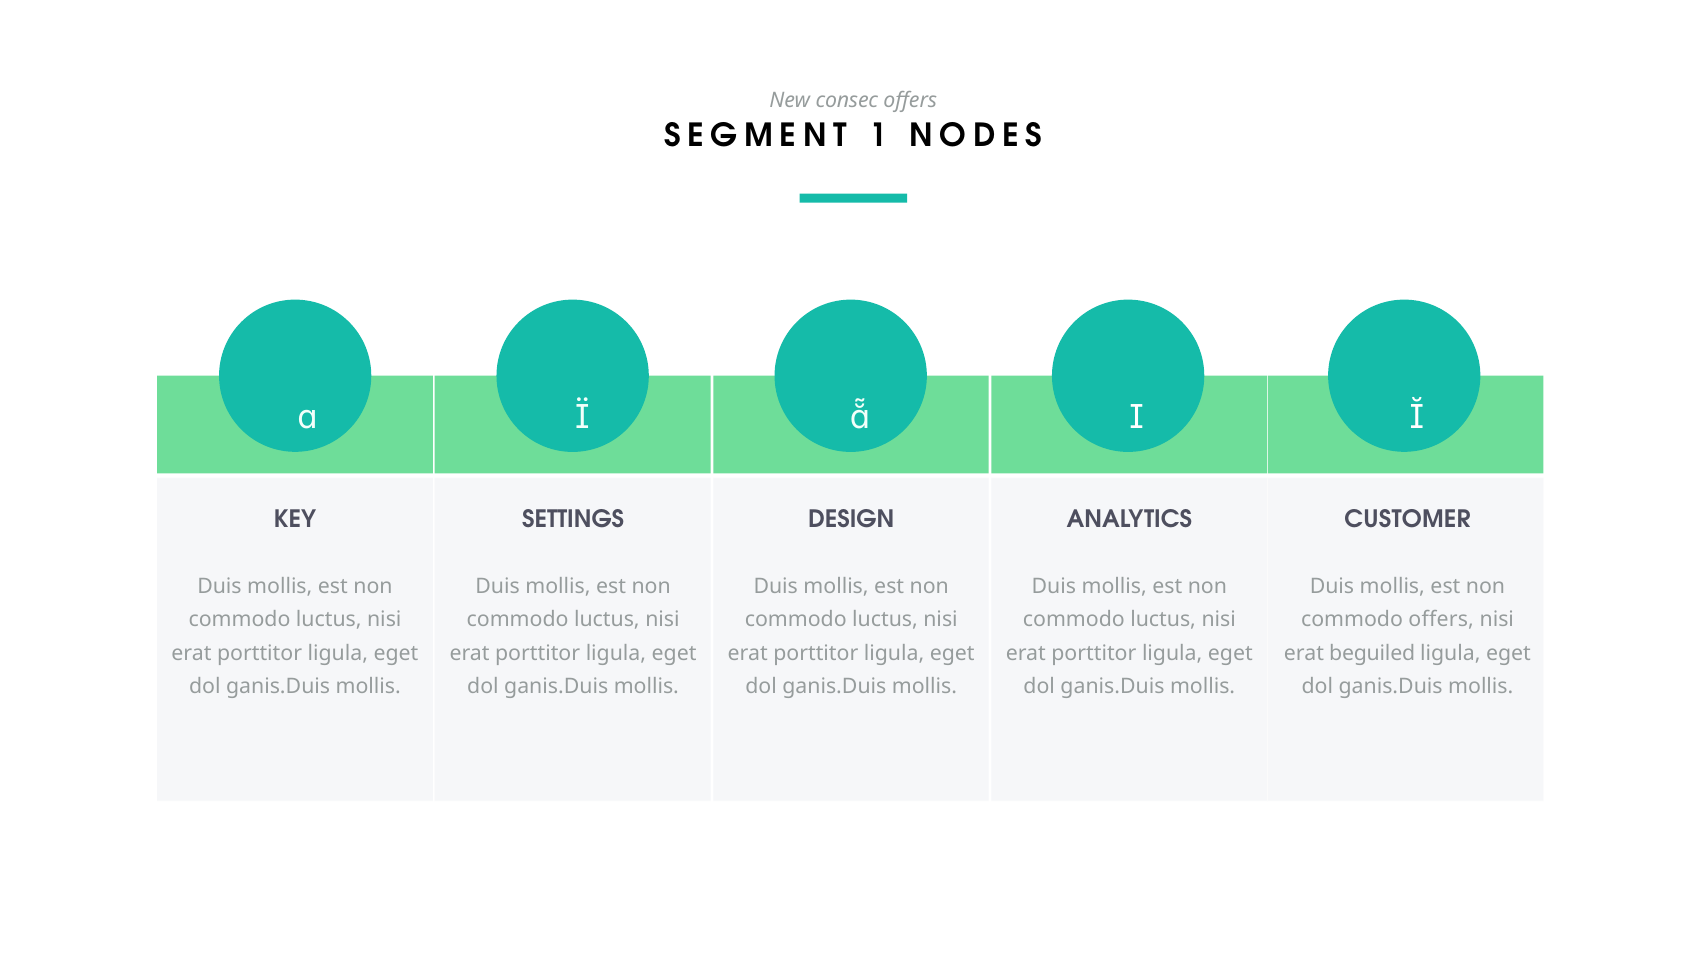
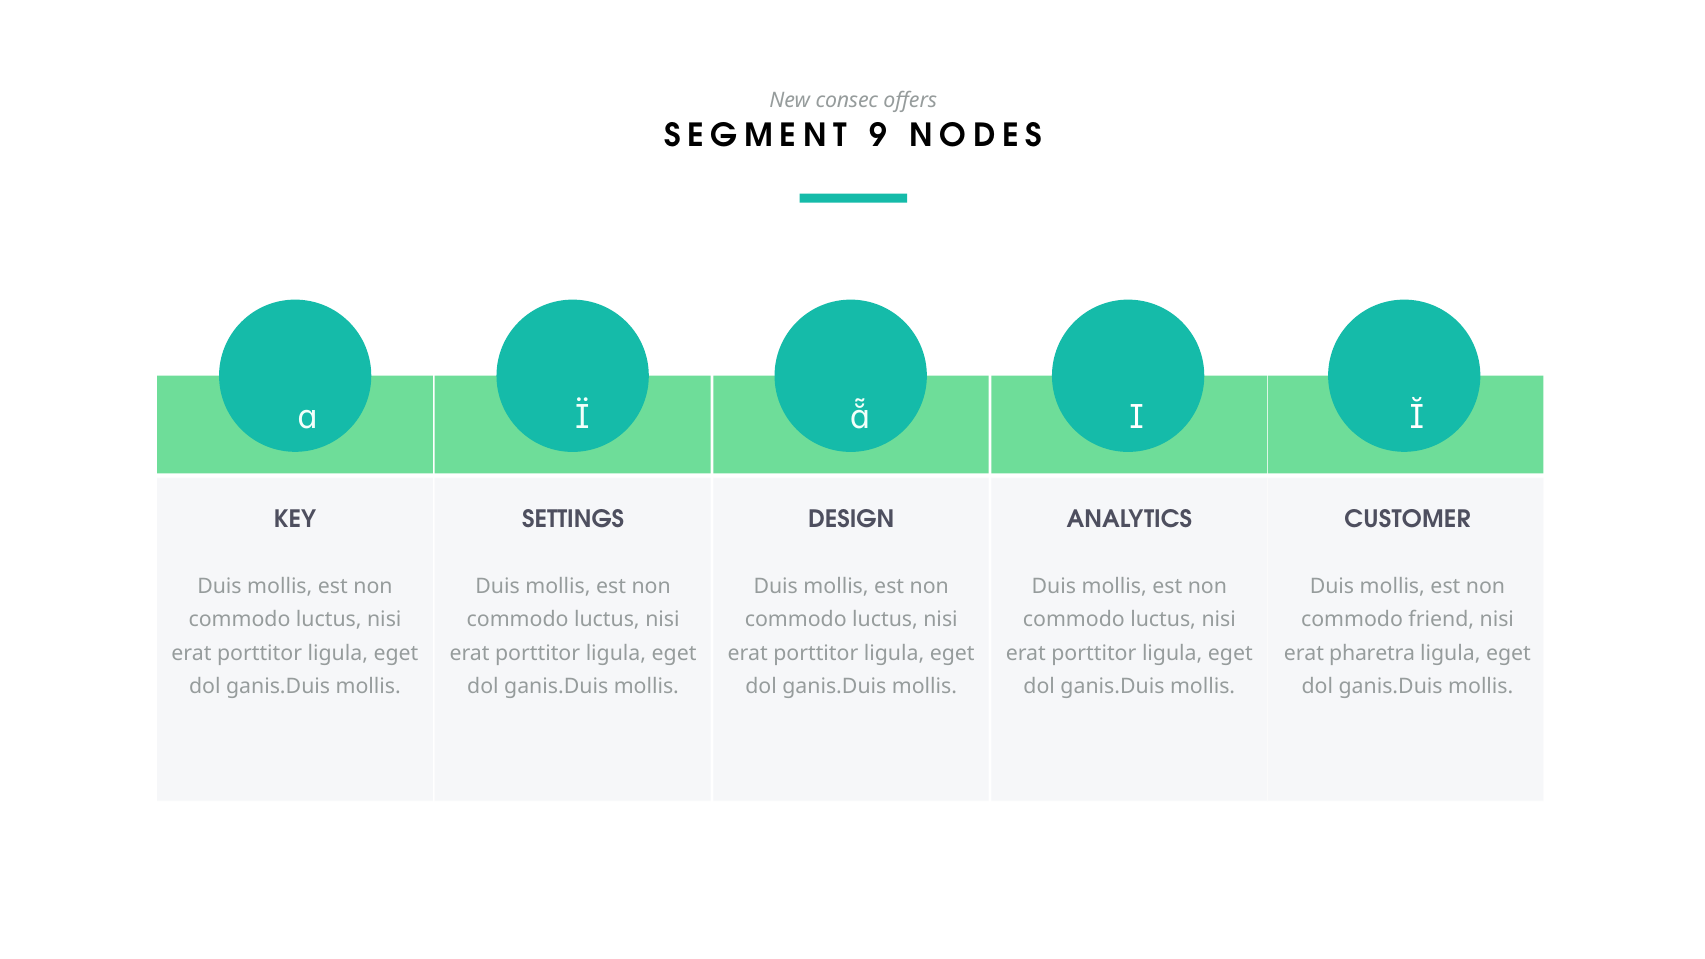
1: 1 -> 9
commodo offers: offers -> friend
beguiled: beguiled -> pharetra
